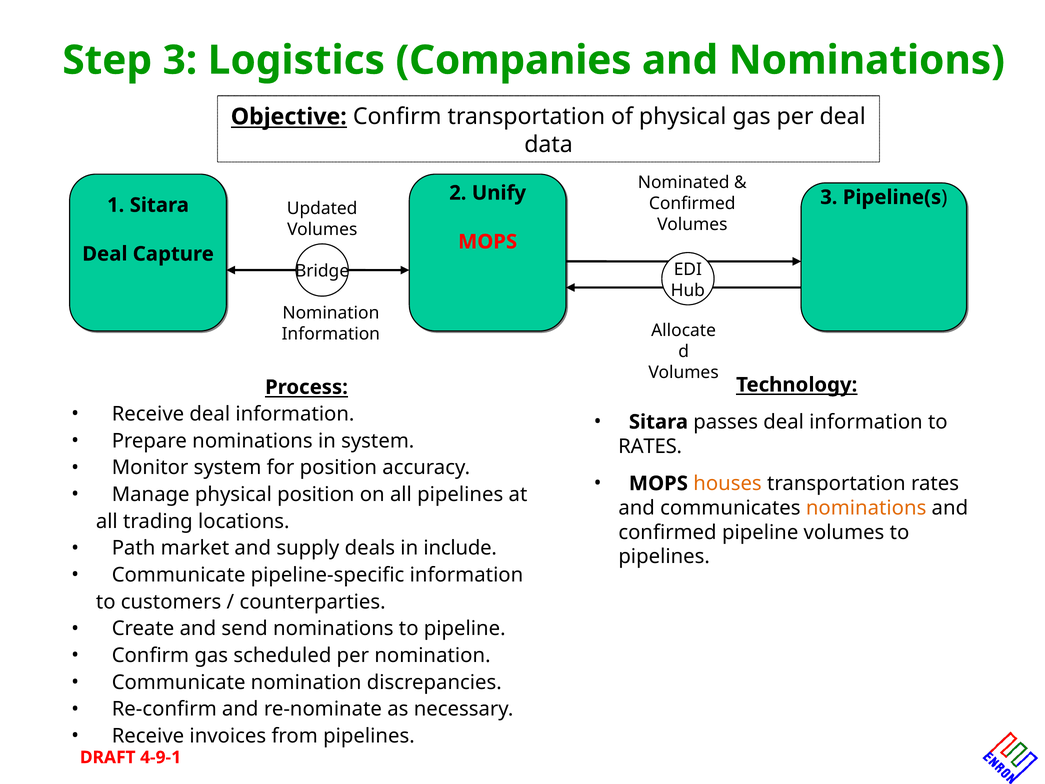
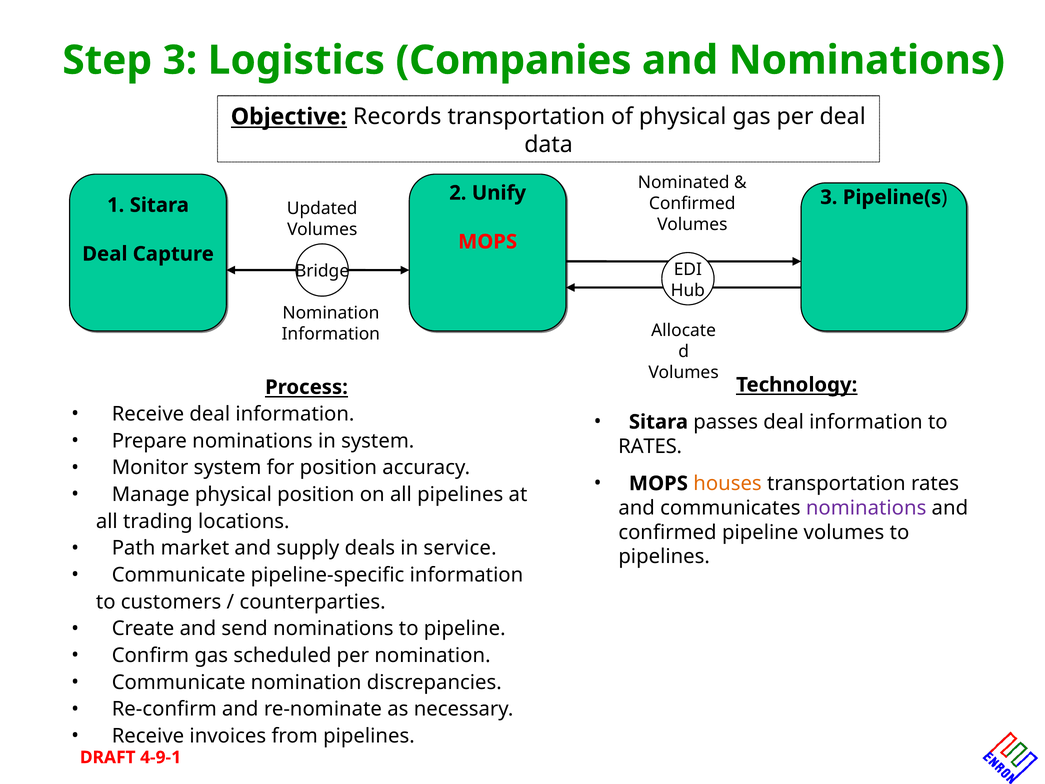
Objective Confirm: Confirm -> Records
nominations at (866, 508) colour: orange -> purple
include: include -> service
